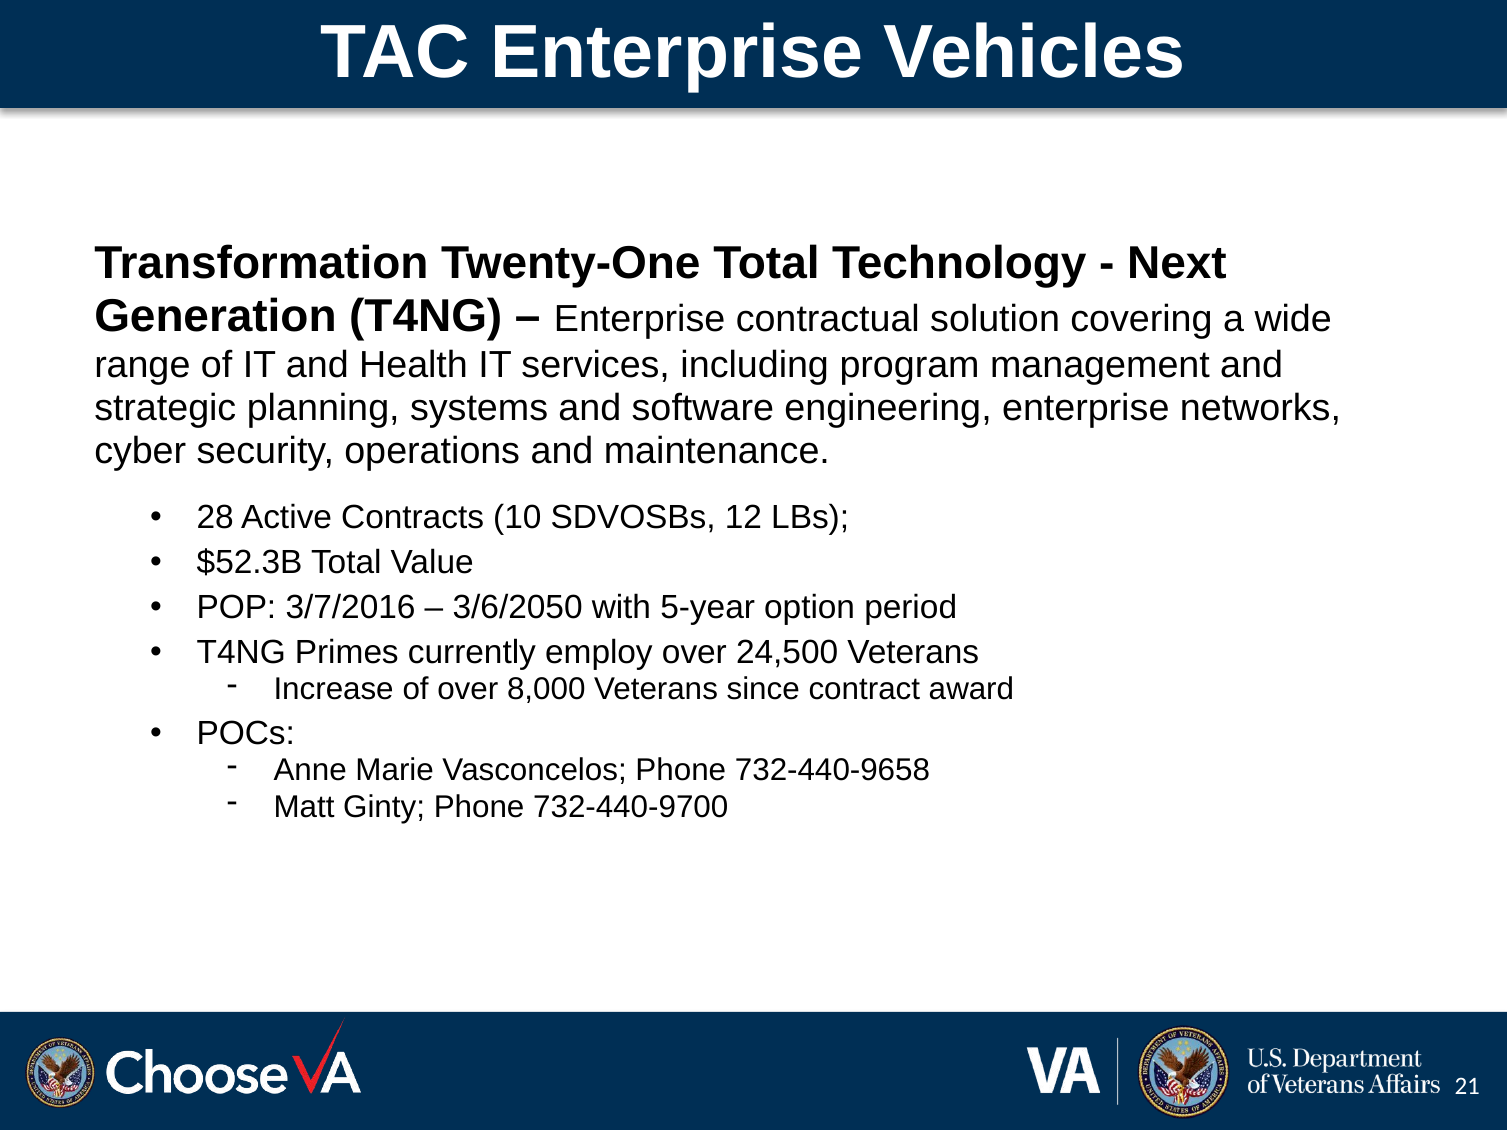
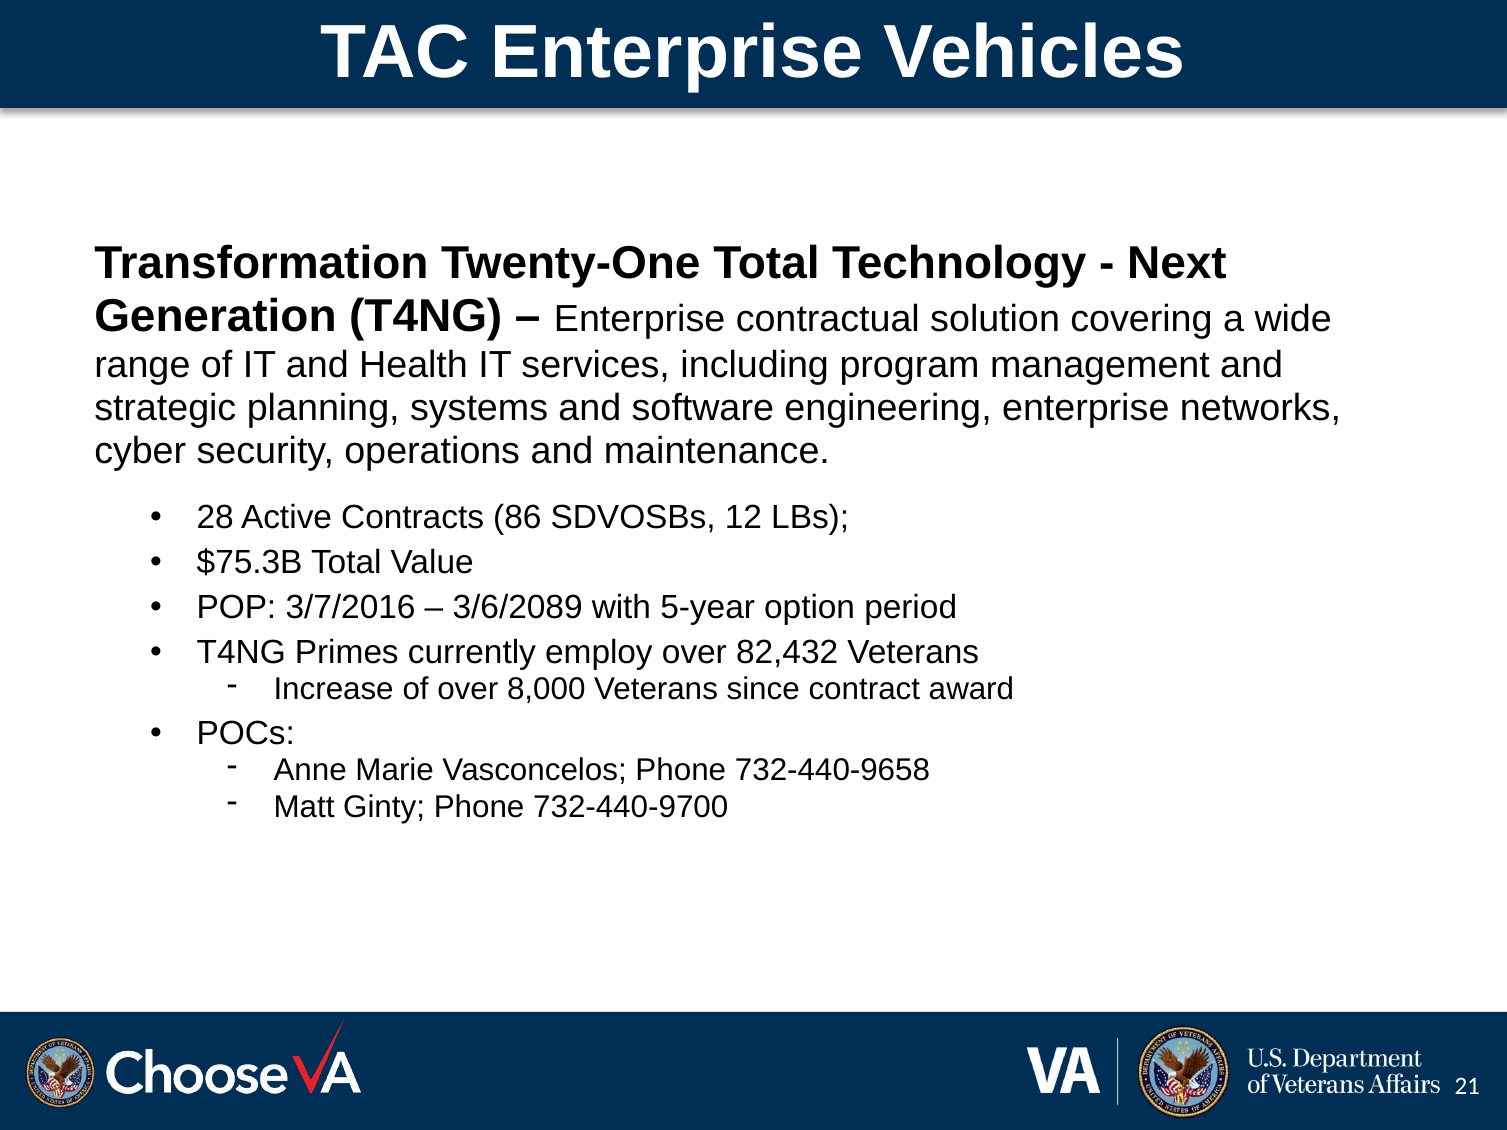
10: 10 -> 86
$52.3B: $52.3B -> $75.3B
3/6/2050: 3/6/2050 -> 3/6/2089
24,500: 24,500 -> 82,432
